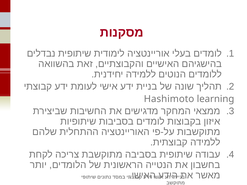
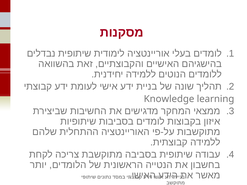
Hashimoto: Hashimoto -> Knowledge
